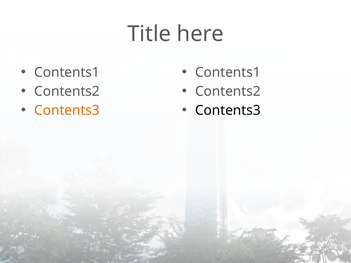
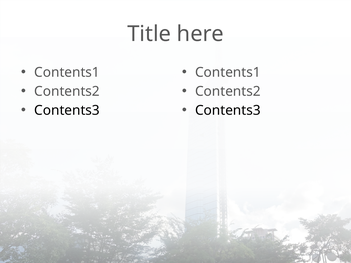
Contents3 at (67, 111) colour: orange -> black
